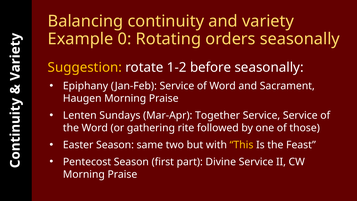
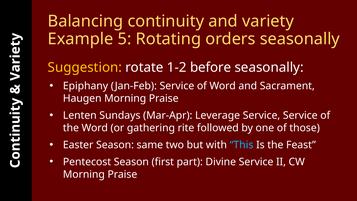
0: 0 -> 5
Together: Together -> Leverage
This colour: yellow -> light blue
